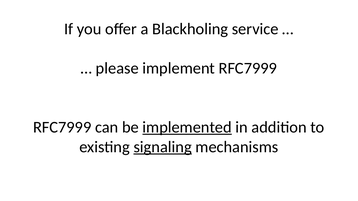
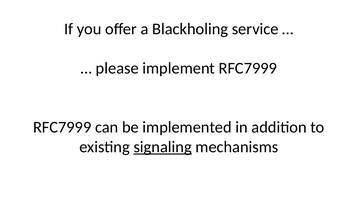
implemented underline: present -> none
